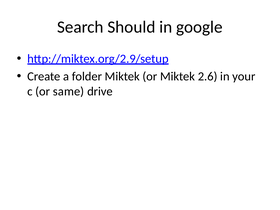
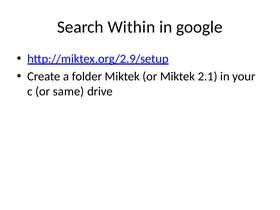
Should: Should -> Within
2.6: 2.6 -> 2.1
